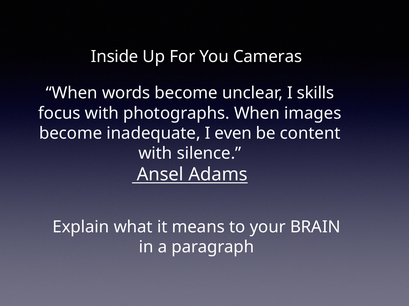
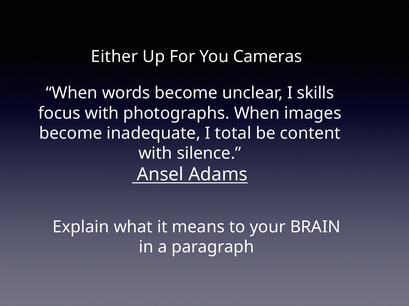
Inside: Inside -> Either
even: even -> total
